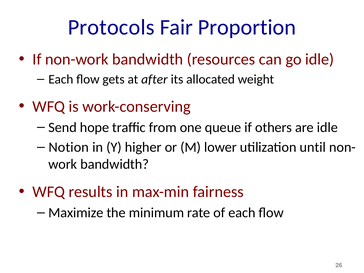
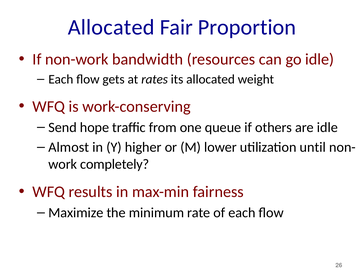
Protocols at (111, 27): Protocols -> Allocated
after: after -> rates
Notion: Notion -> Almost
bandwidth at (115, 164): bandwidth -> completely
